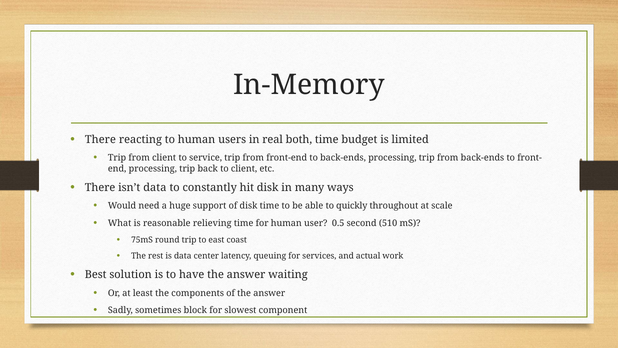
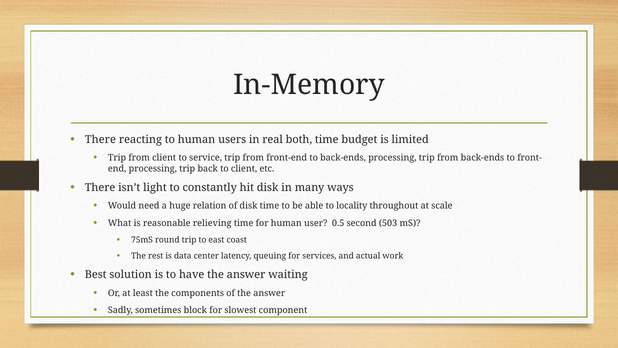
isn’t data: data -> light
support: support -> relation
quickly: quickly -> locality
510: 510 -> 503
